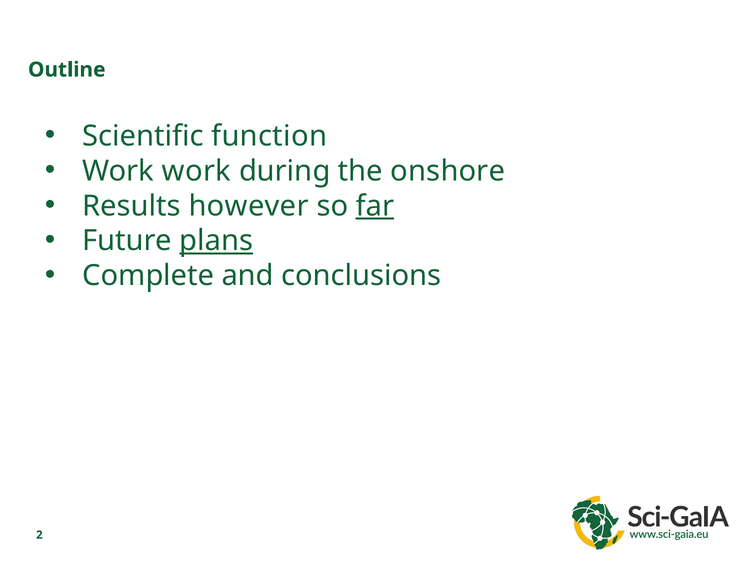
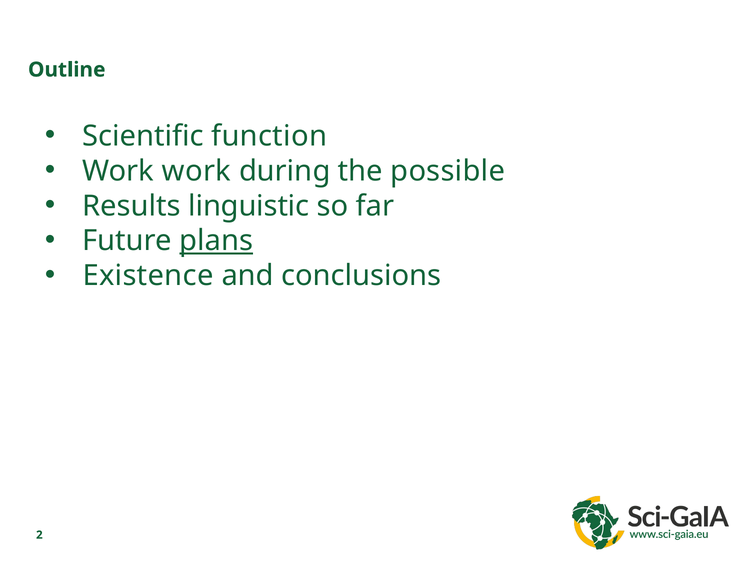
onshore: onshore -> possible
however: however -> linguistic
far underline: present -> none
Complete: Complete -> Existence
